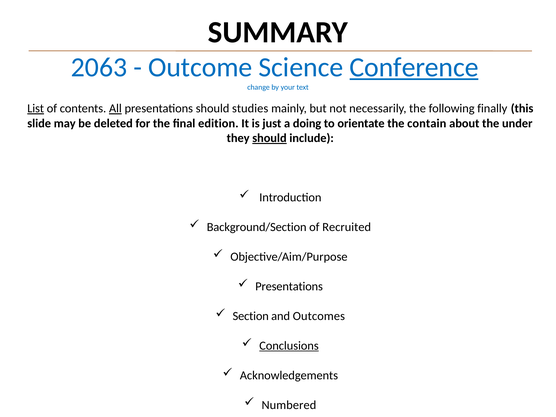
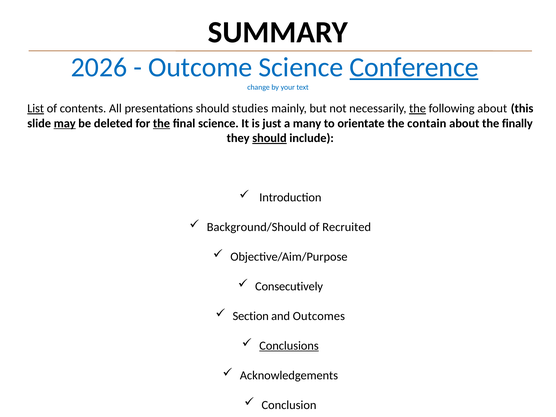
2063: 2063 -> 2026
All underline: present -> none
the at (418, 109) underline: none -> present
following finally: finally -> about
may underline: none -> present
the at (162, 123) underline: none -> present
final edition: edition -> science
doing: doing -> many
under: under -> finally
Background/Section: Background/Section -> Background/Should
Presentations at (289, 286): Presentations -> Consecutively
Numbered: Numbered -> Conclusion
